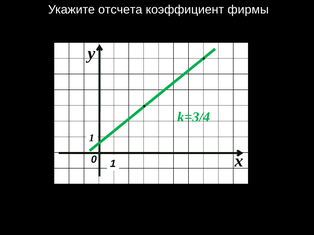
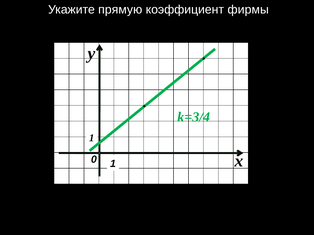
отсчета: отсчета -> прямую
